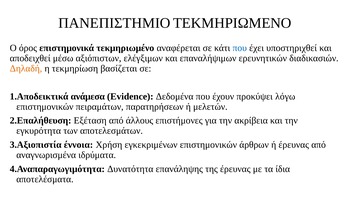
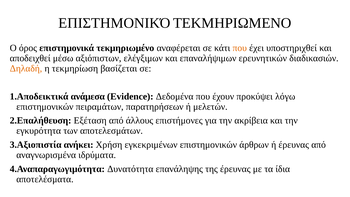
ΠΑΝΕΠΙΣΤΗΜΙΟ: ΠΑΝΕΠΙΣΤΗΜΙΟ -> ΕΠΙΣΤΗΜΟΝΙΚΌ
που at (240, 48) colour: blue -> orange
έννοια: έννοια -> ανήκει
